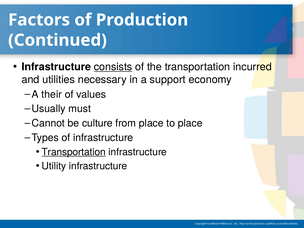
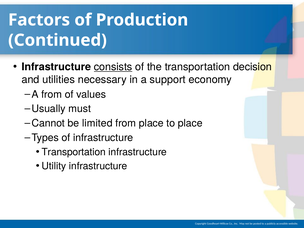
incurred: incurred -> decision
A their: their -> from
culture: culture -> limited
Transportation at (74, 152) underline: present -> none
